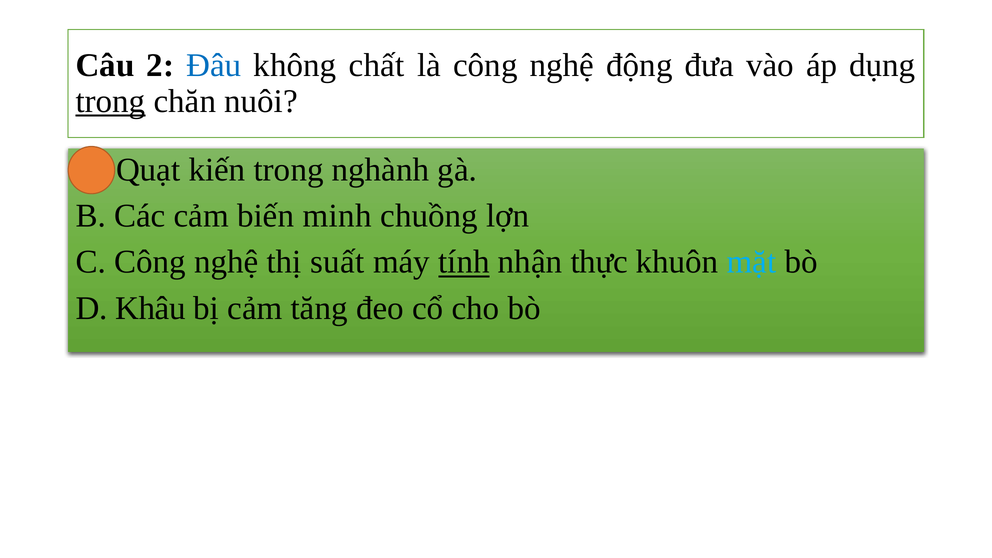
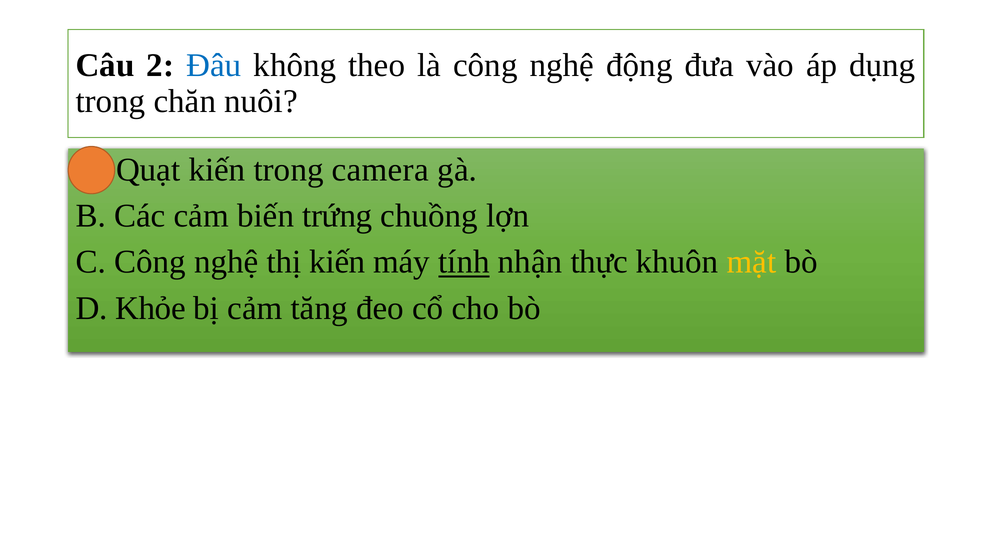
chất: chất -> theo
trong at (111, 101) underline: present -> none
nghành: nghành -> camera
minh: minh -> trứng
thị suất: suất -> kiến
mặt colour: light blue -> yellow
Khâu: Khâu -> Khỏe
